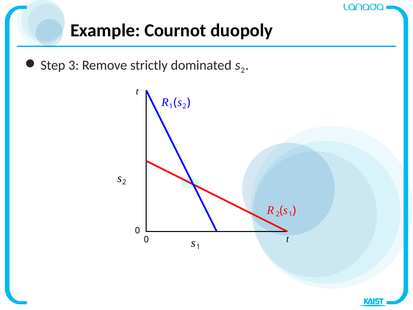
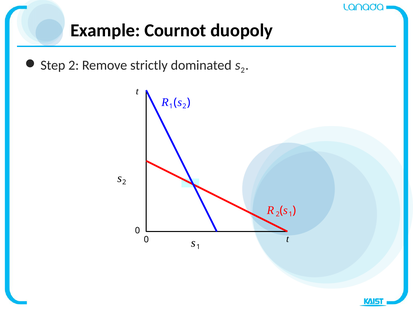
3 at (74, 65): 3 -> 2
